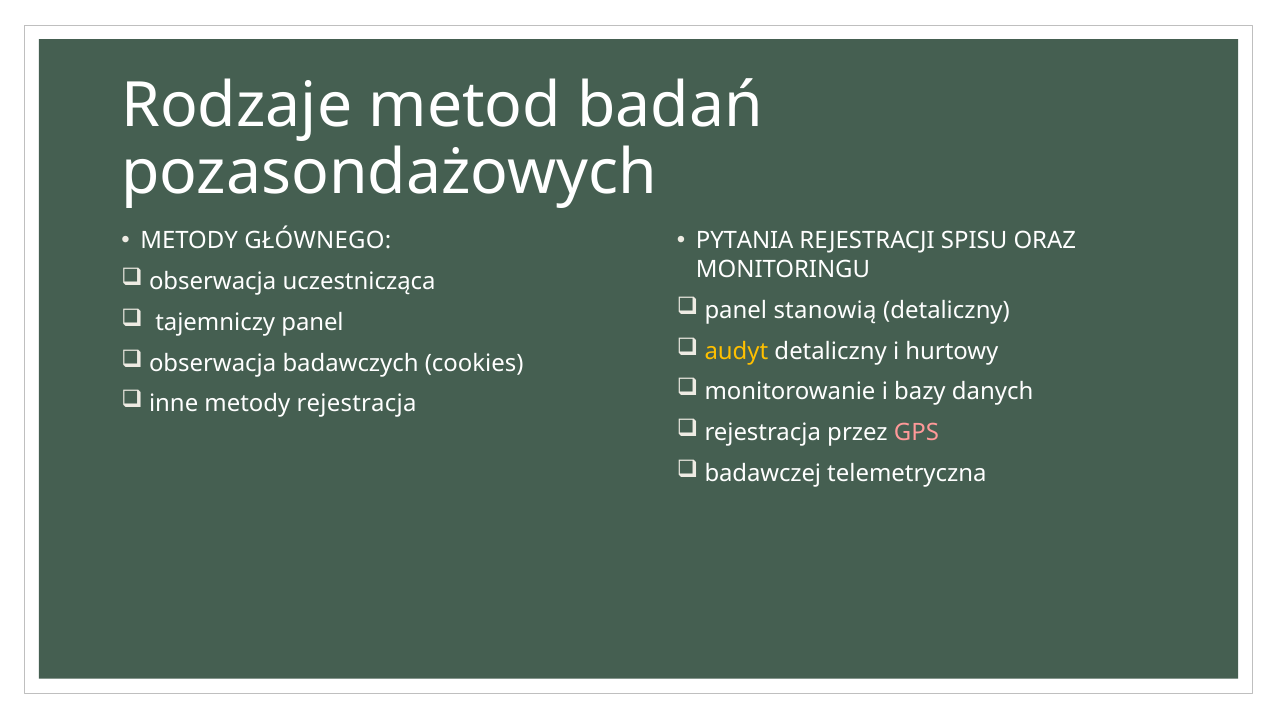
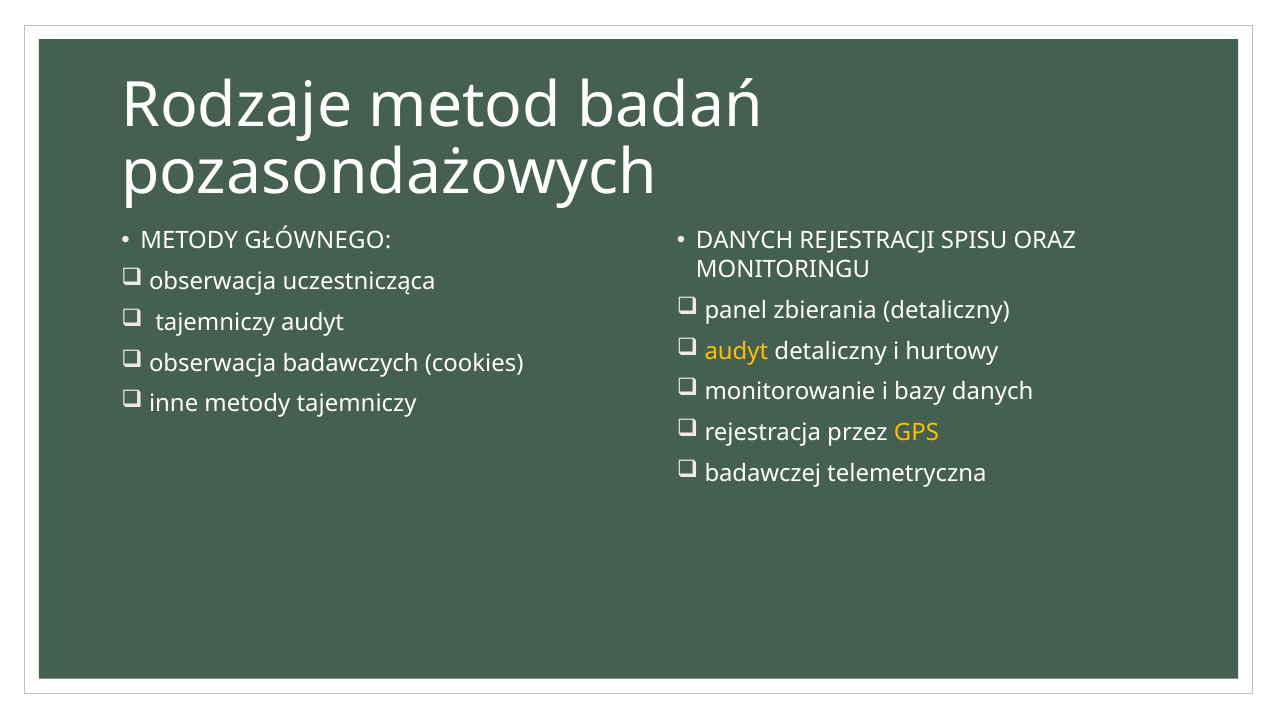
PYTANIA at (745, 241): PYTANIA -> DANYCH
stanowią: stanowią -> zbierania
tajemniczy panel: panel -> audyt
metody rejestracja: rejestracja -> tajemniczy
GPS colour: pink -> yellow
